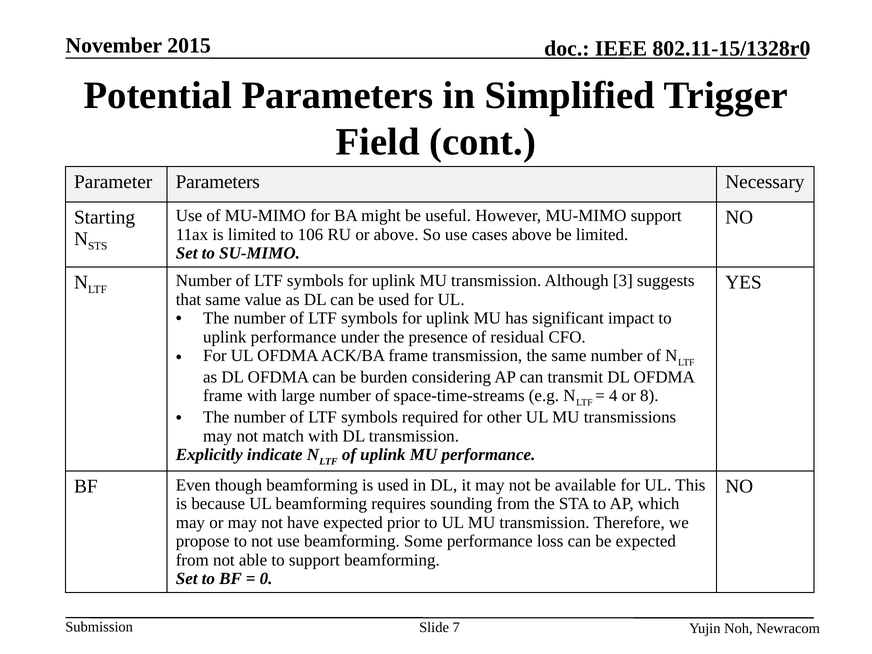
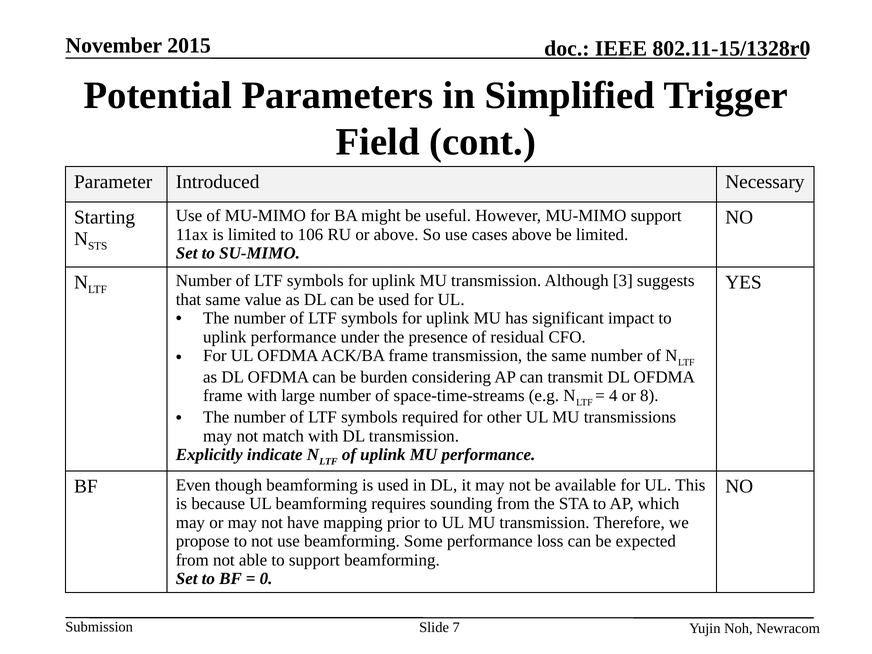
Parameter Parameters: Parameters -> Introduced
have expected: expected -> mapping
